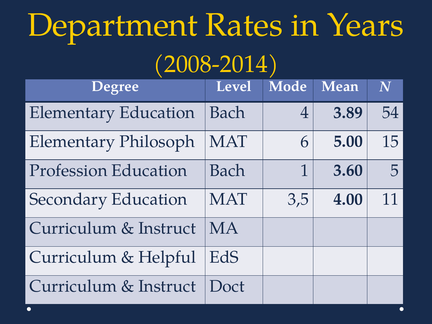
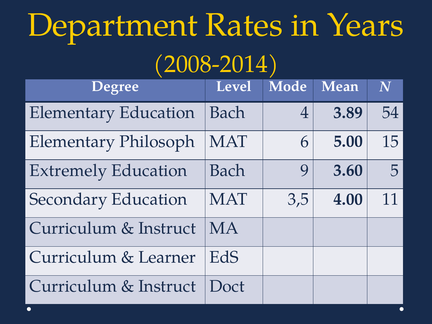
Profession: Profession -> Extremely
1: 1 -> 9
Helpful: Helpful -> Learner
